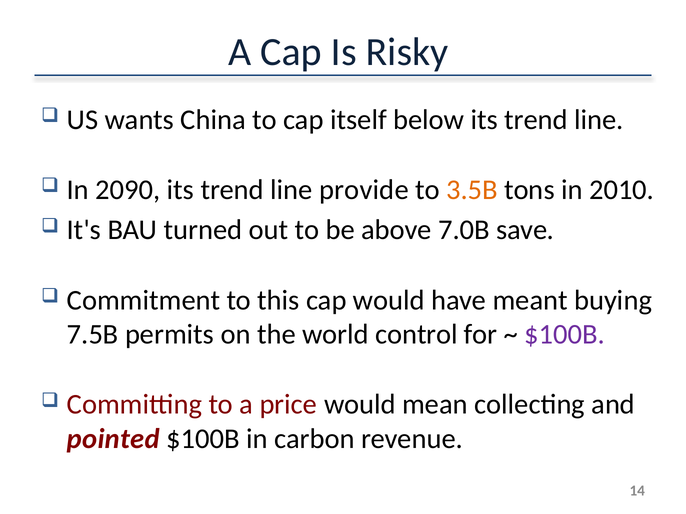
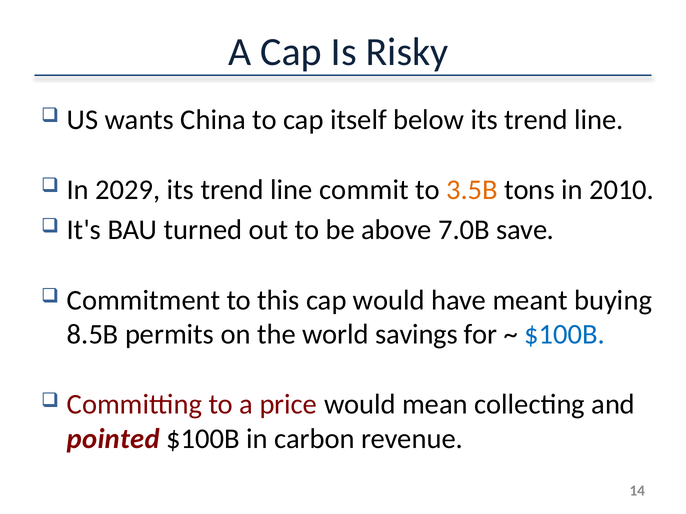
2090: 2090 -> 2029
provide: provide -> commit
7.5B: 7.5B -> 8.5B
control: control -> savings
$100B at (564, 335) colour: purple -> blue
